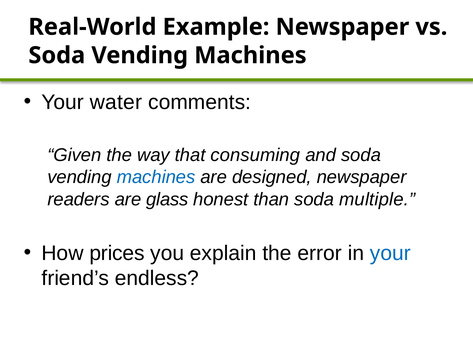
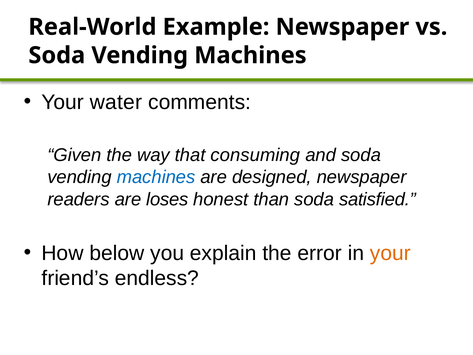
glass: glass -> loses
multiple: multiple -> satisfied
prices: prices -> below
your at (390, 253) colour: blue -> orange
